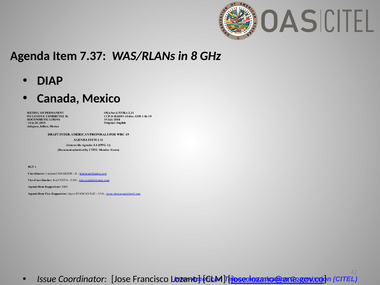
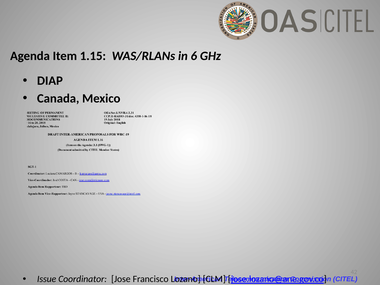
7.37: 7.37 -> 1.15
8: 8 -> 6
